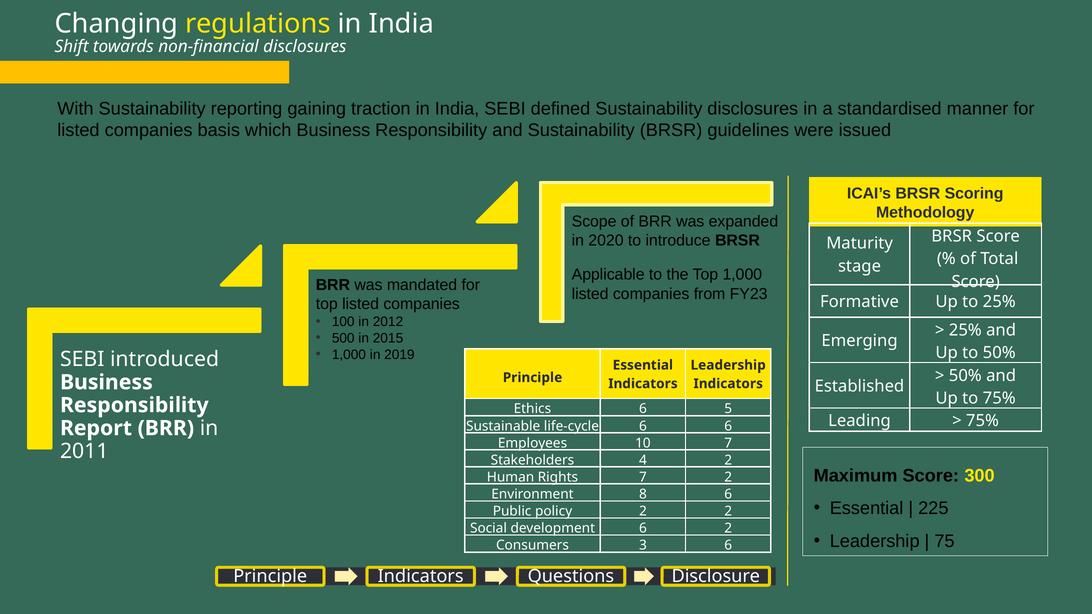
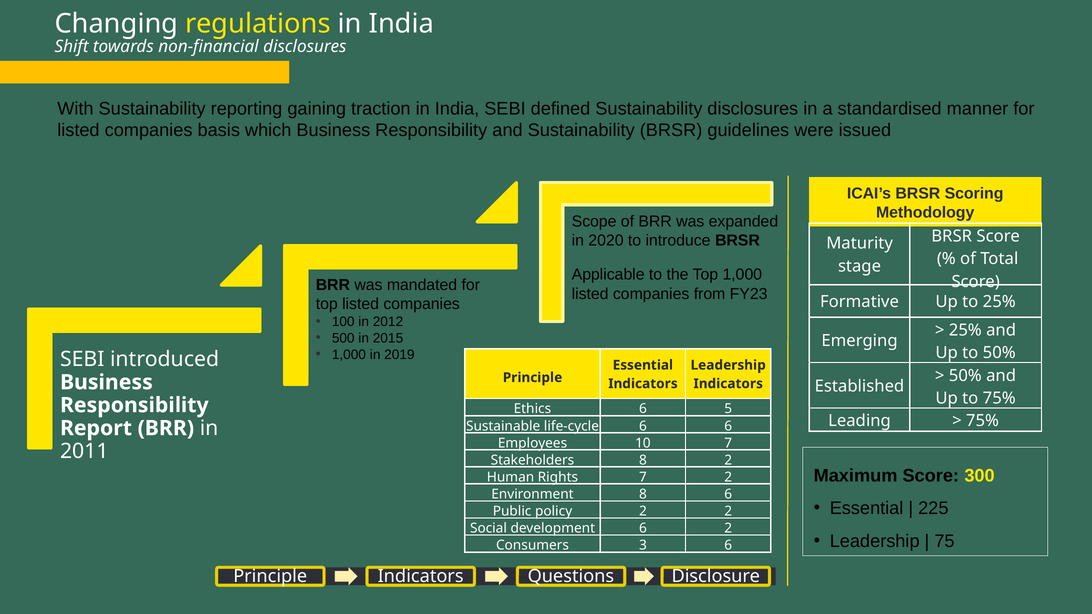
Stakeholders 4: 4 -> 8
